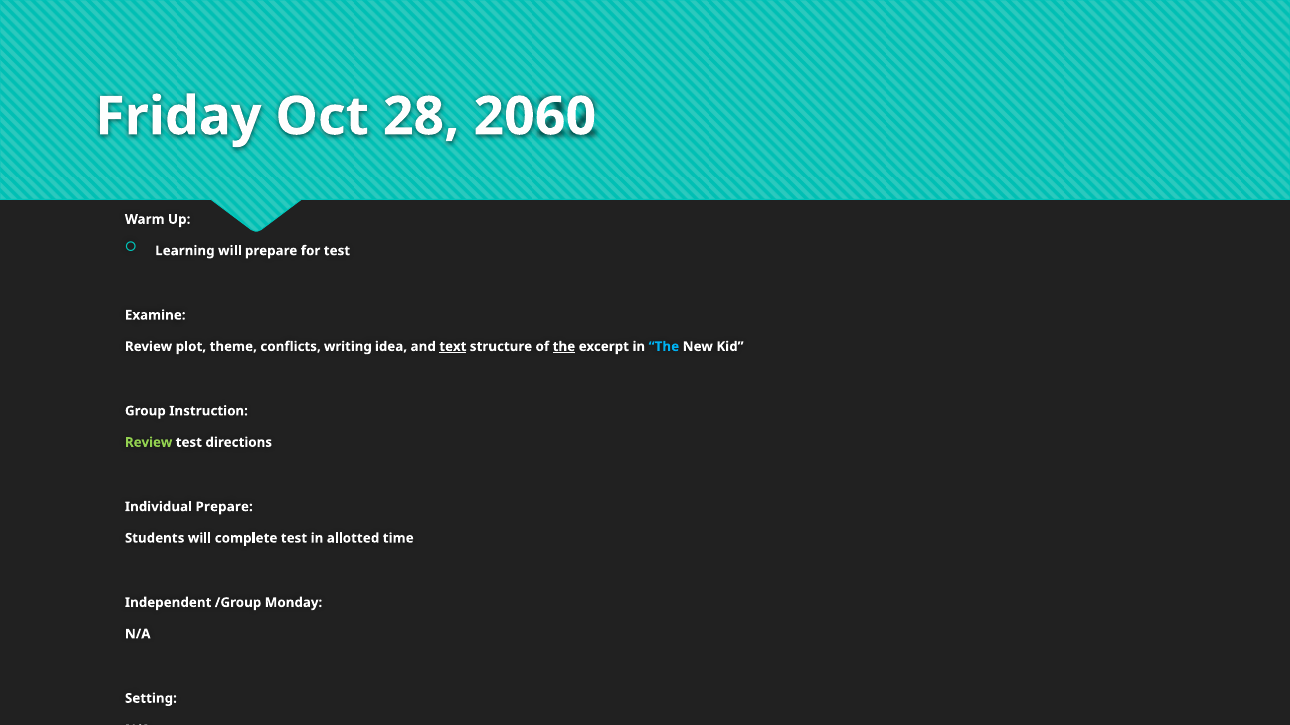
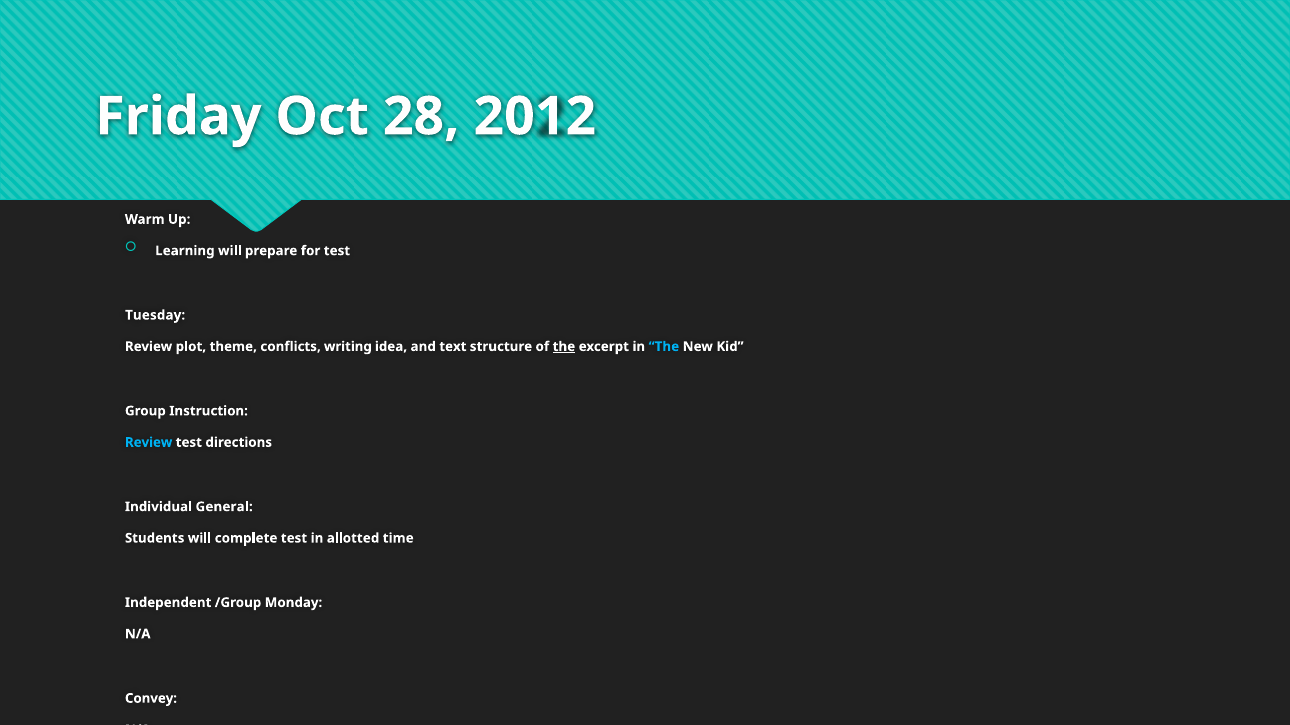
2060: 2060 -> 2012
Examine: Examine -> Tuesday
text underline: present -> none
Review at (149, 443) colour: light green -> light blue
Individual Prepare: Prepare -> General
Setting: Setting -> Convey
